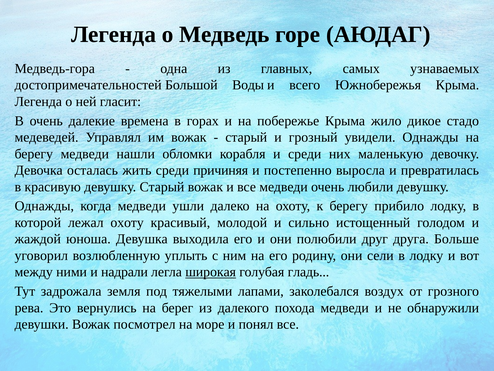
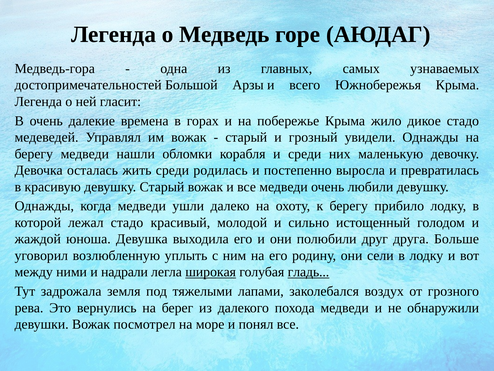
Воды: Воды -> Арзы
причиняя: причиняя -> родилась
лежал охоту: охоту -> стадо
гладь underline: none -> present
